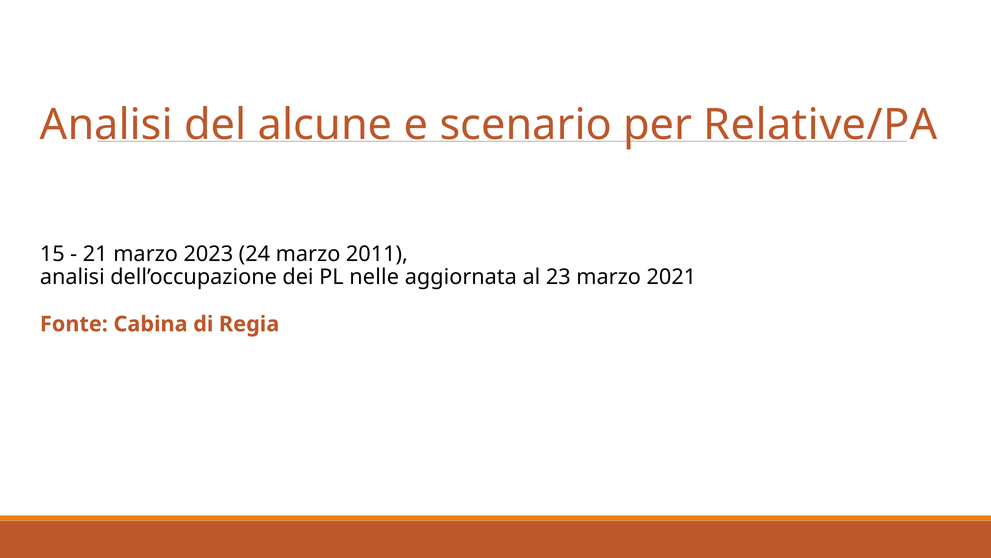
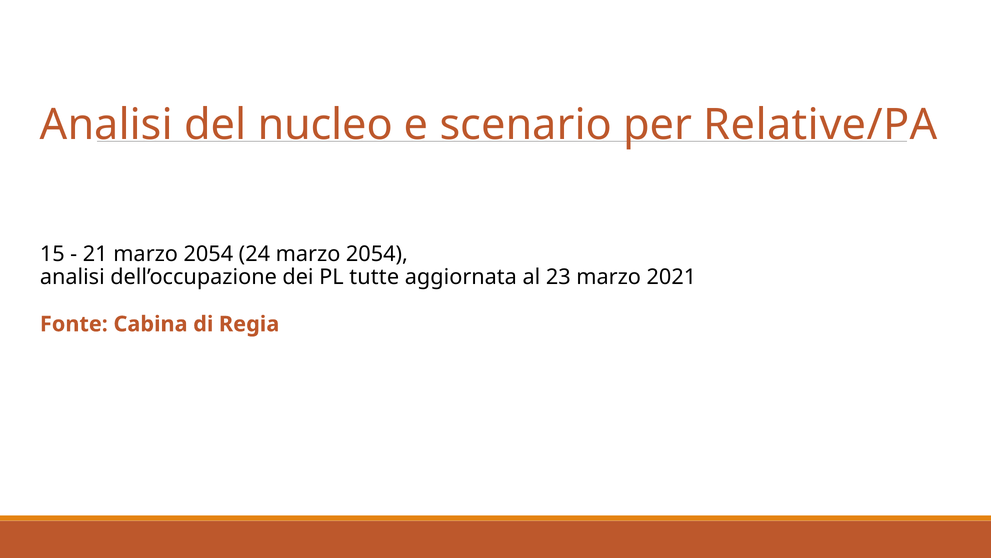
alcune: alcune -> nucleo
21 marzo 2023: 2023 -> 2054
24 marzo 2011: 2011 -> 2054
nelle: nelle -> tutte
